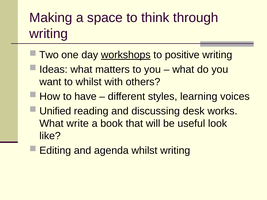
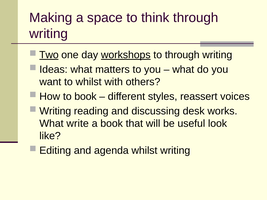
Two underline: none -> present
to positive: positive -> through
to have: have -> book
learning: learning -> reassert
Unified at (55, 111): Unified -> Writing
